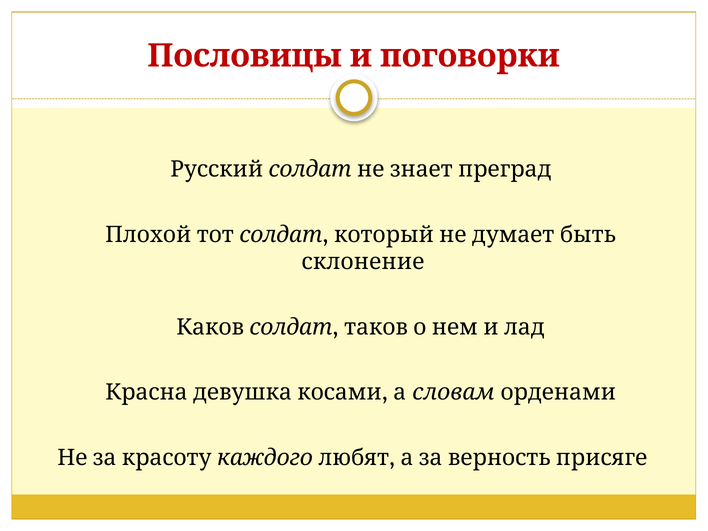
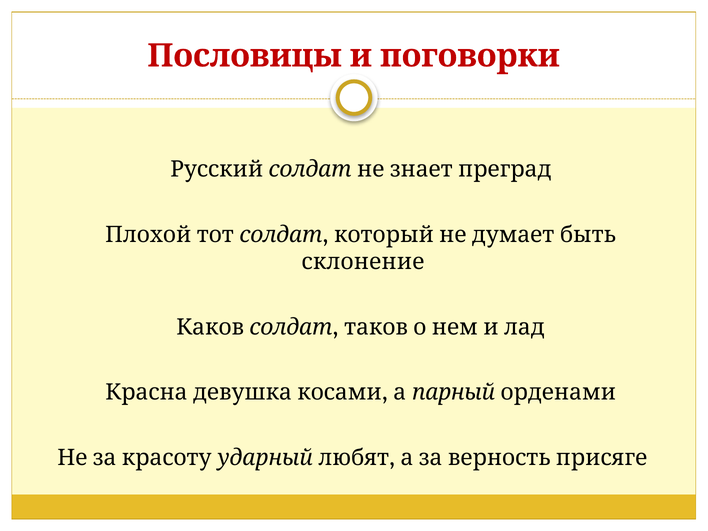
словам: словам -> парный
каждого: каждого -> ударный
